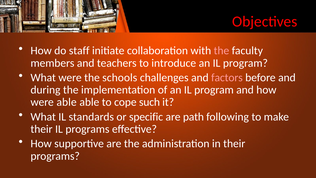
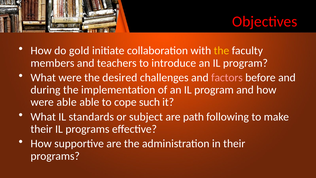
staff: staff -> gold
the at (221, 51) colour: pink -> yellow
schools: schools -> desired
specific: specific -> subject
